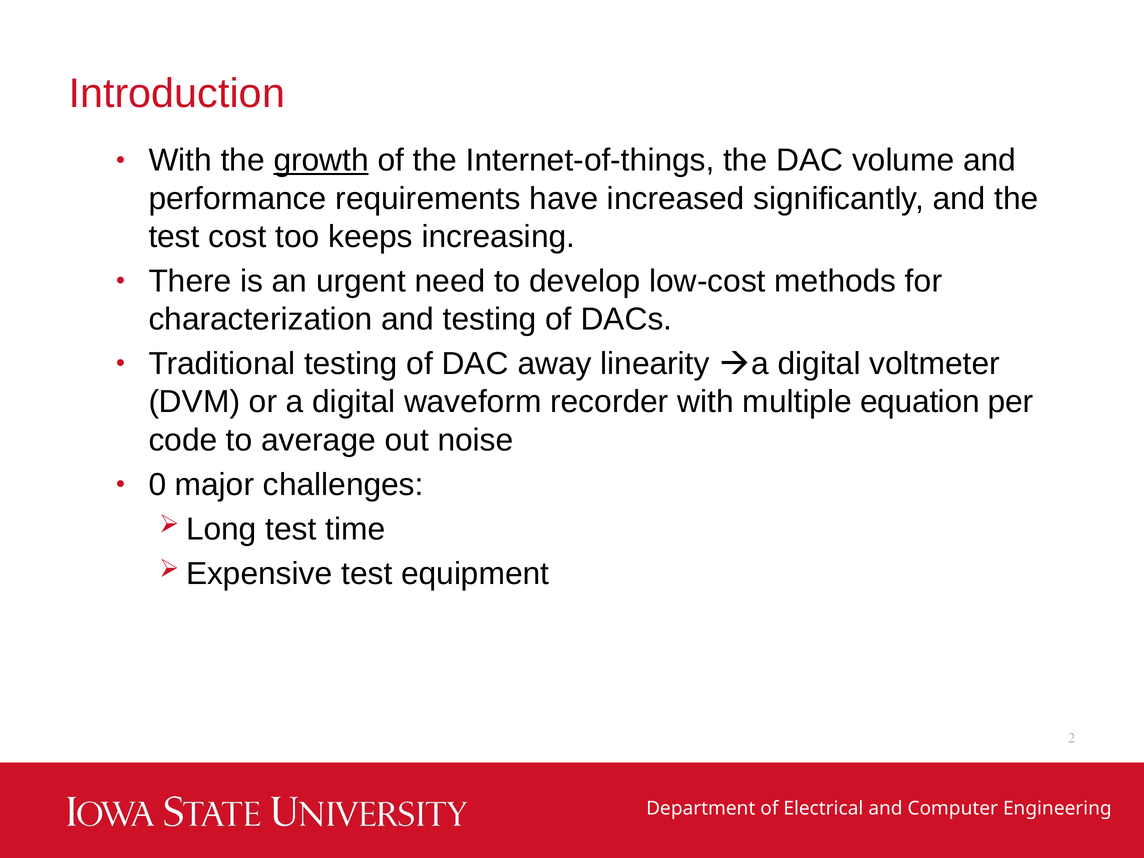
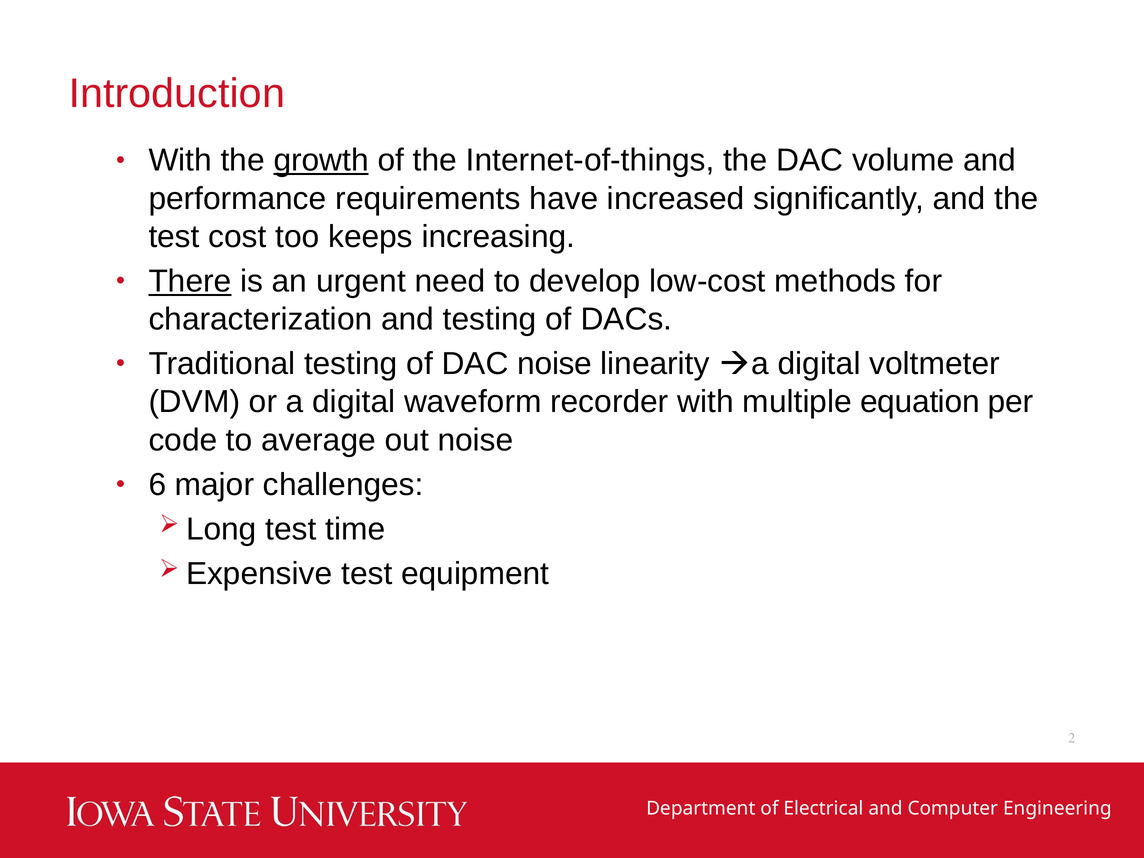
There underline: none -> present
DAC away: away -> noise
0: 0 -> 6
